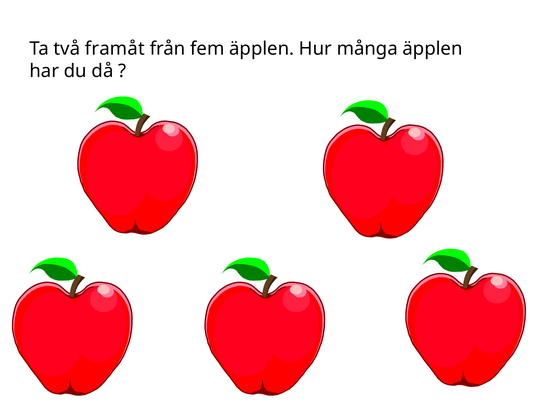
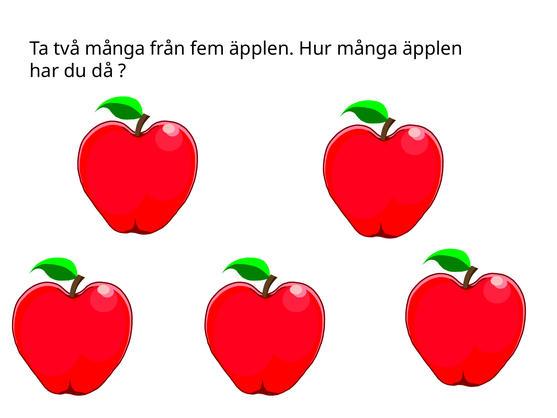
två framåt: framåt -> många
